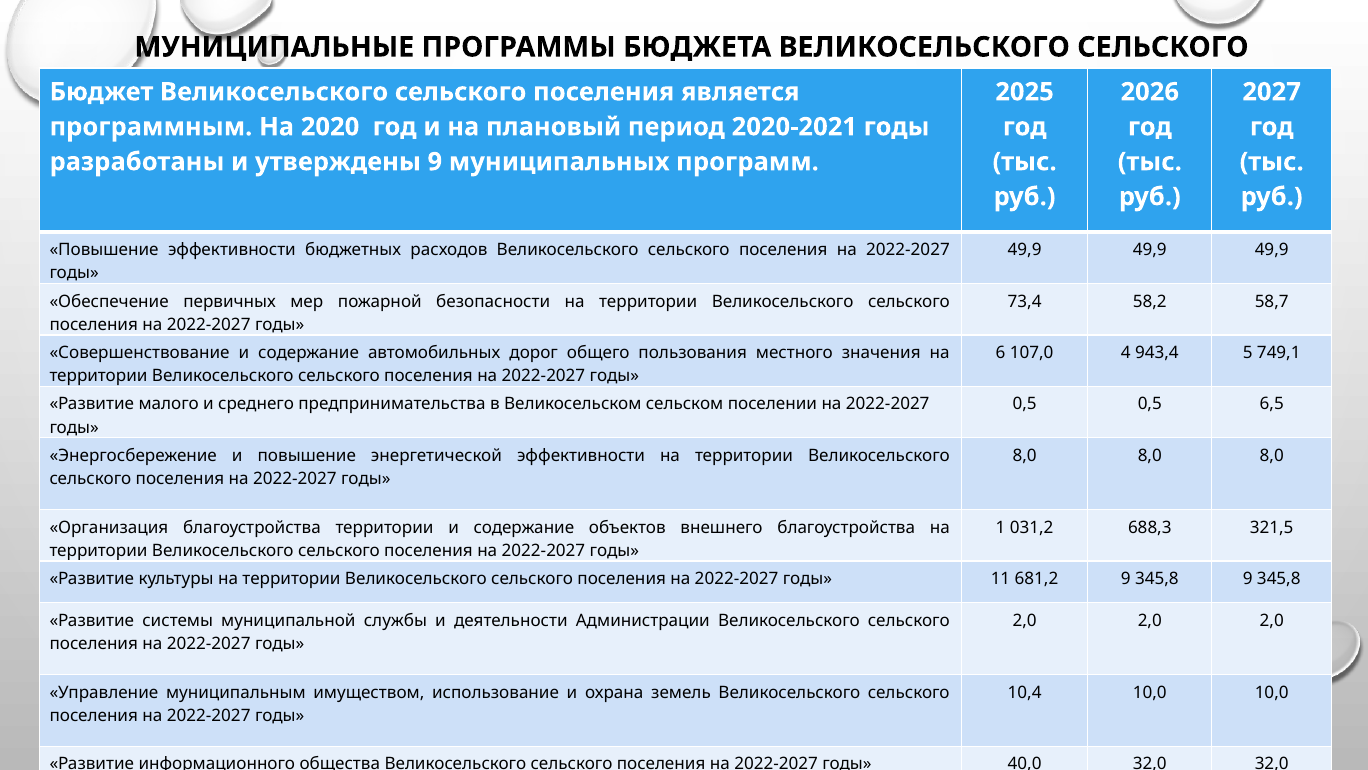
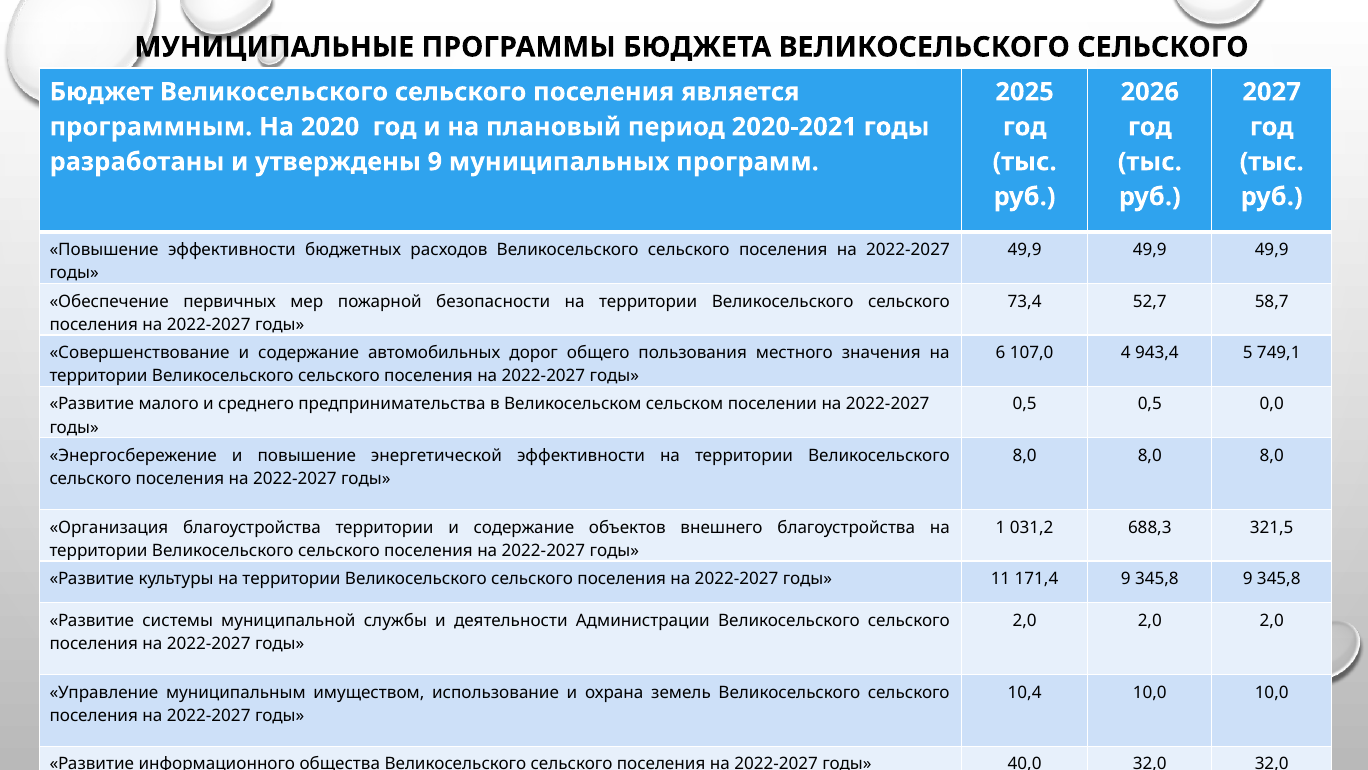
58,2: 58,2 -> 52,7
6,5: 6,5 -> 0,0
681,2: 681,2 -> 171,4
